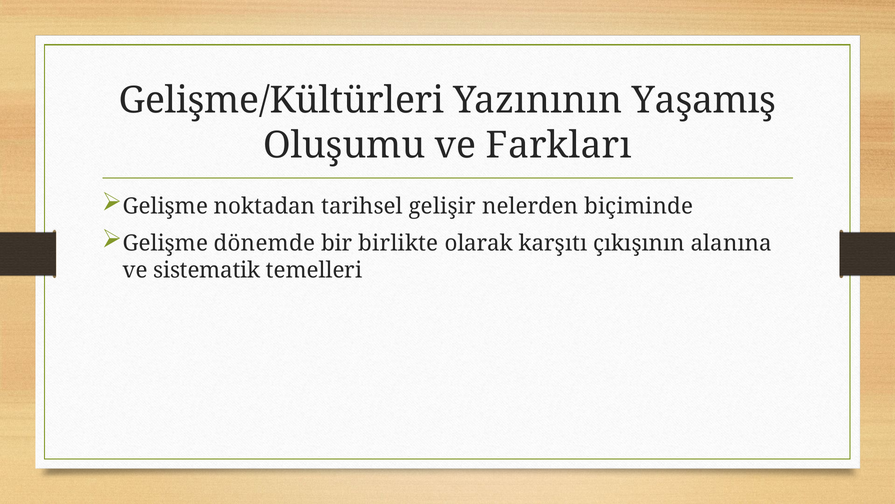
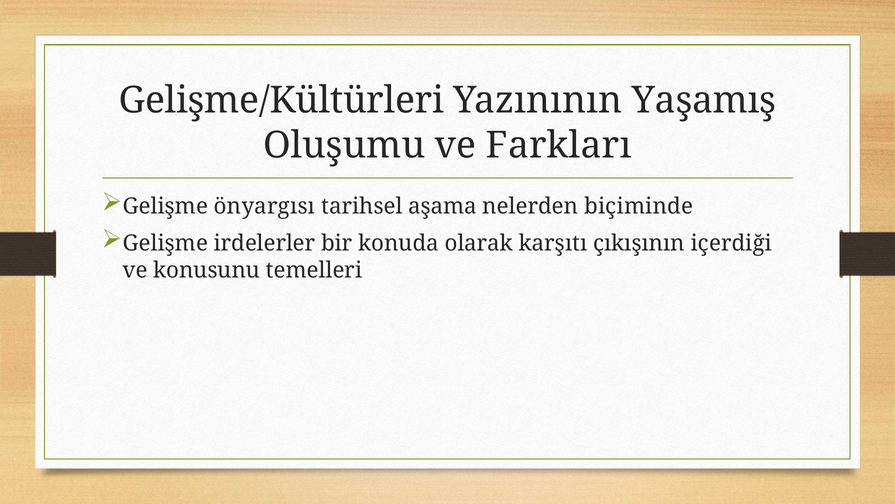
noktadan: noktadan -> önyargısı
gelişir: gelişir -> aşama
dönemde: dönemde -> irdelerler
birlikte: birlikte -> konuda
alanına: alanına -> içerdiği
sistematik: sistematik -> konusunu
